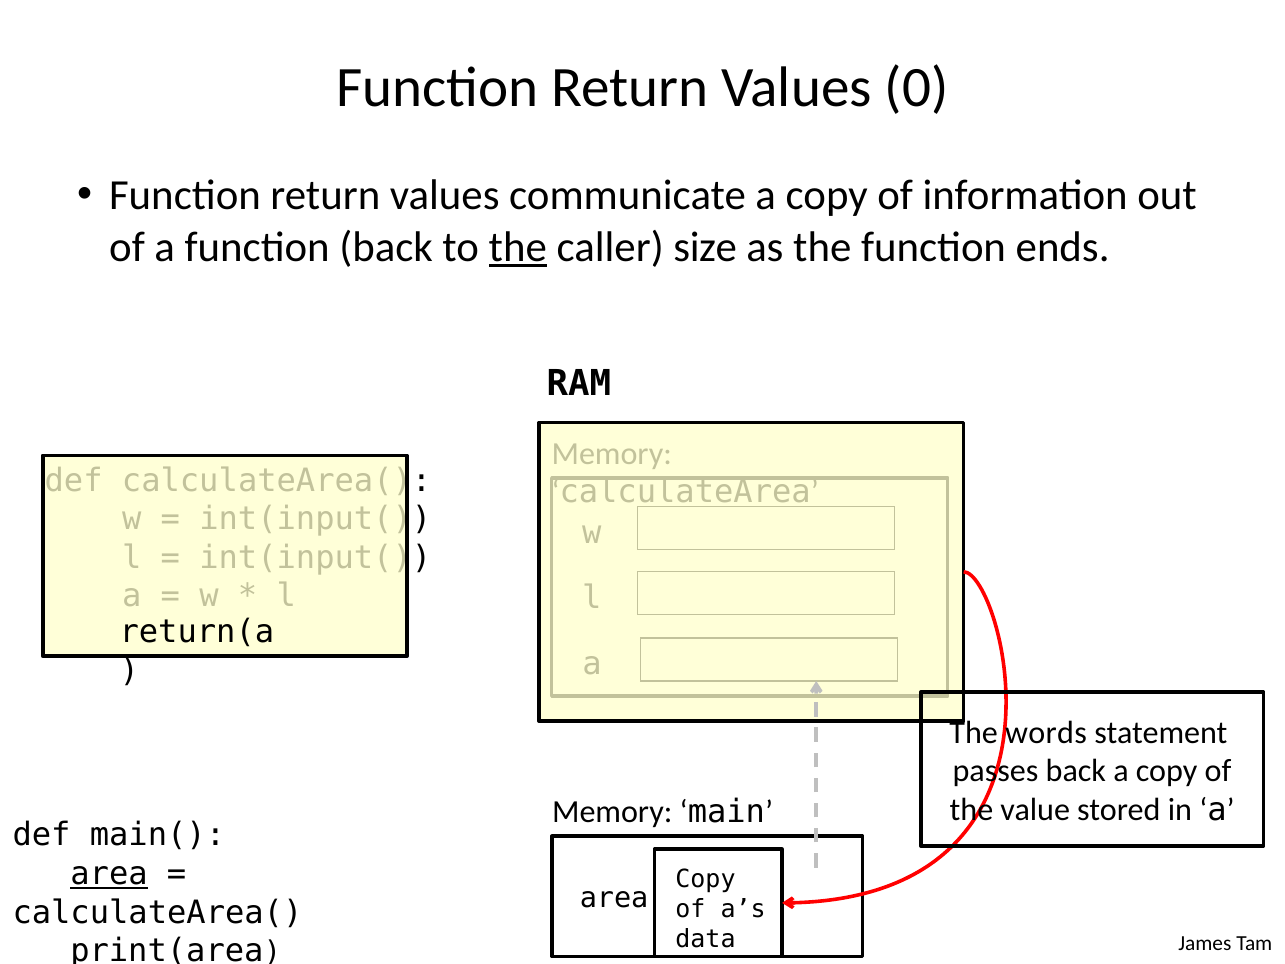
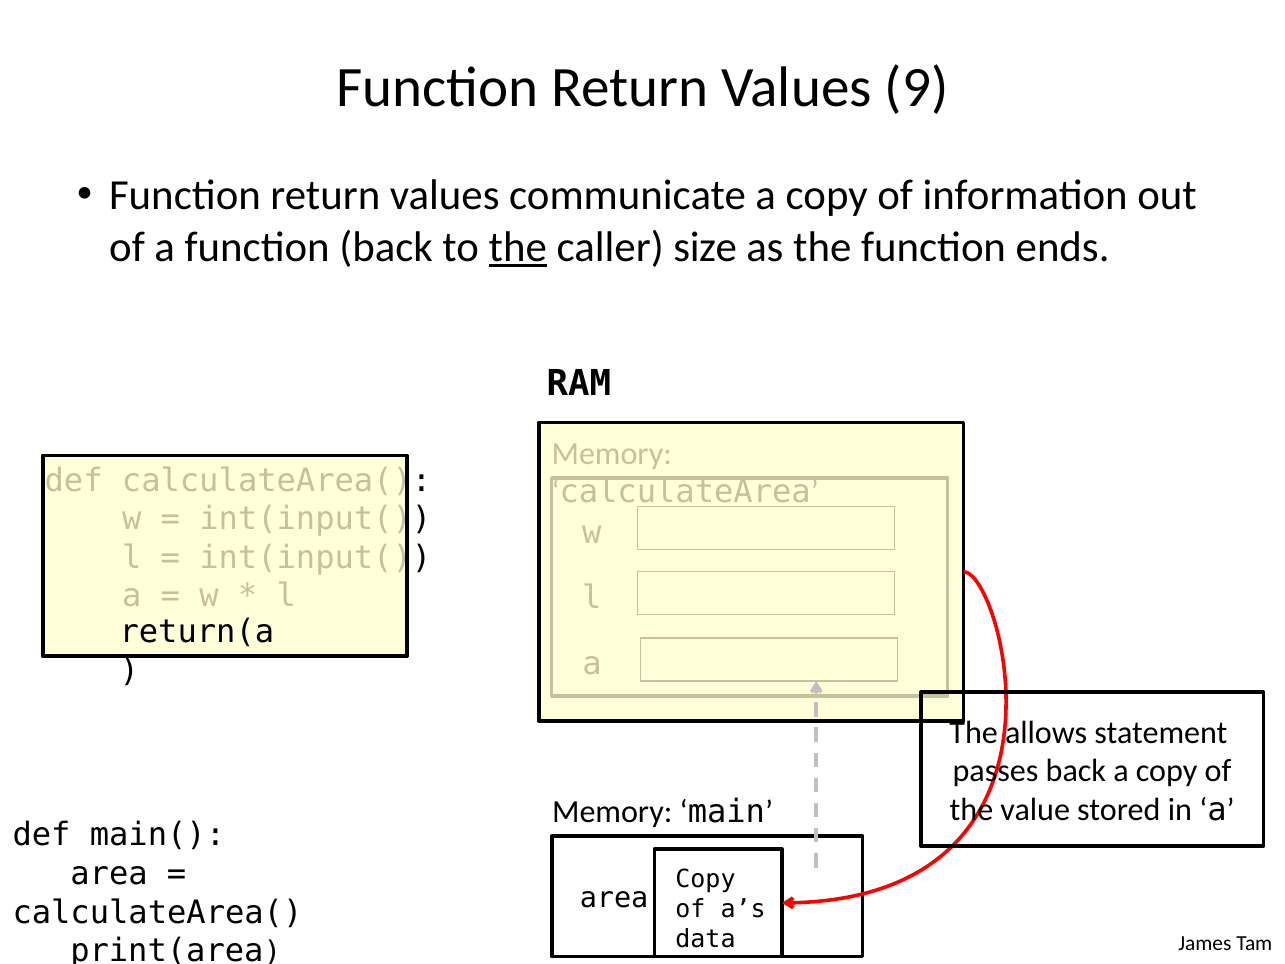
0: 0 -> 9
words: words -> allows
area at (109, 874) underline: present -> none
